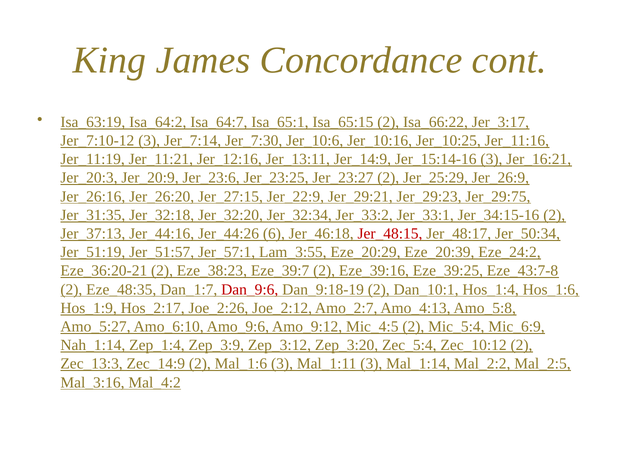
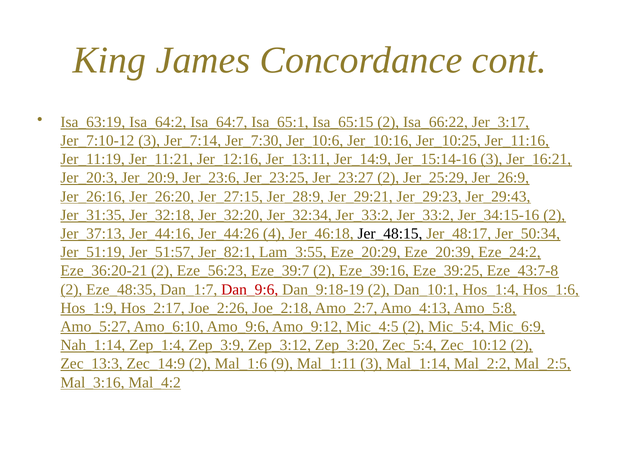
Jer_22:9: Jer_22:9 -> Jer_28:9
Jer_29:75: Jer_29:75 -> Jer_29:43
Jer_33:2 Jer_33:1: Jer_33:1 -> Jer_33:2
6: 6 -> 4
Jer_48:15 colour: red -> black
Jer_57:1: Jer_57:1 -> Jer_82:1
Eze_38:23: Eze_38:23 -> Eze_56:23
Joe_2:12: Joe_2:12 -> Joe_2:18
Mal_1:6 3: 3 -> 9
